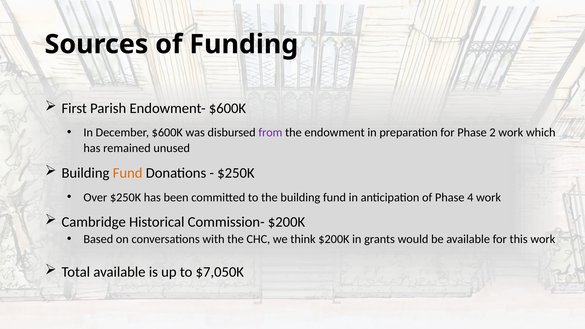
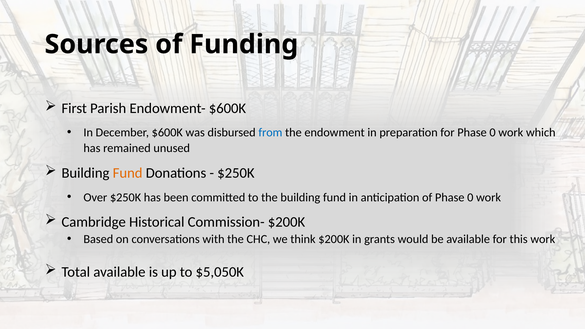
from colour: purple -> blue
for Phase 2: 2 -> 0
of Phase 4: 4 -> 0
$7,050K: $7,050K -> $5,050K
